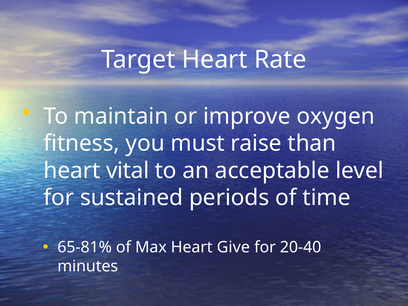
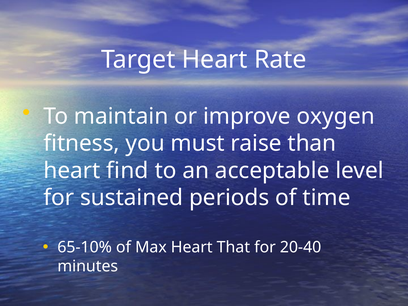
vital: vital -> find
65-81%: 65-81% -> 65-10%
Give: Give -> That
